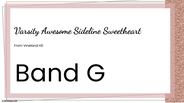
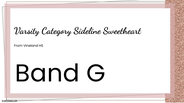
Awesome: Awesome -> Category
